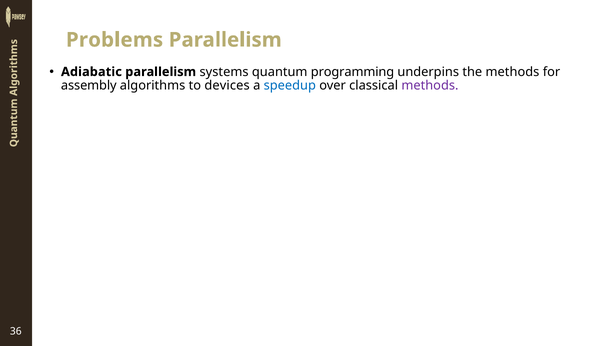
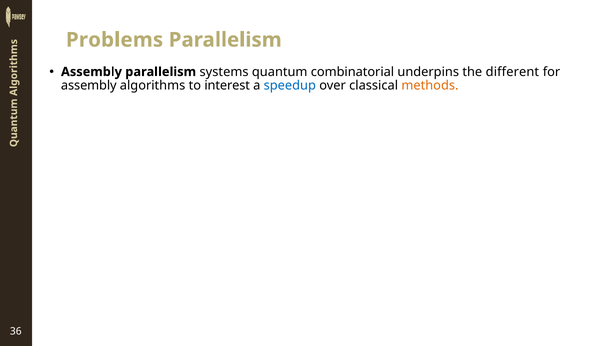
Adiabatic at (91, 72): Adiabatic -> Assembly
programming: programming -> combinatorial
the methods: methods -> different
devices: devices -> interest
methods at (430, 86) colour: purple -> orange
